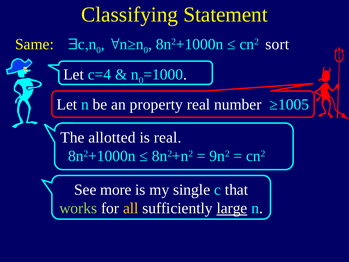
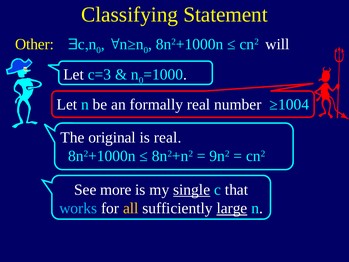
Same: Same -> Other
sort: sort -> will
c=4: c=4 -> c=3
property: property -> formally
≥1005: ≥1005 -> ≥1004
allotted: allotted -> original
single underline: none -> present
works colour: light green -> light blue
